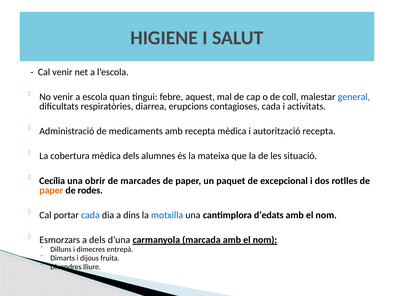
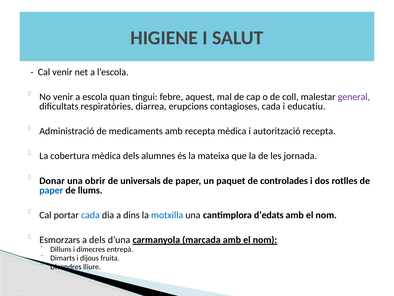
general colour: blue -> purple
activitats: activitats -> educatiu
situació: situació -> jornada
Cecília: Cecília -> Donar
marcades: marcades -> universals
excepcional: excepcional -> controlades
paper at (51, 190) colour: orange -> blue
rodes: rodes -> llums
